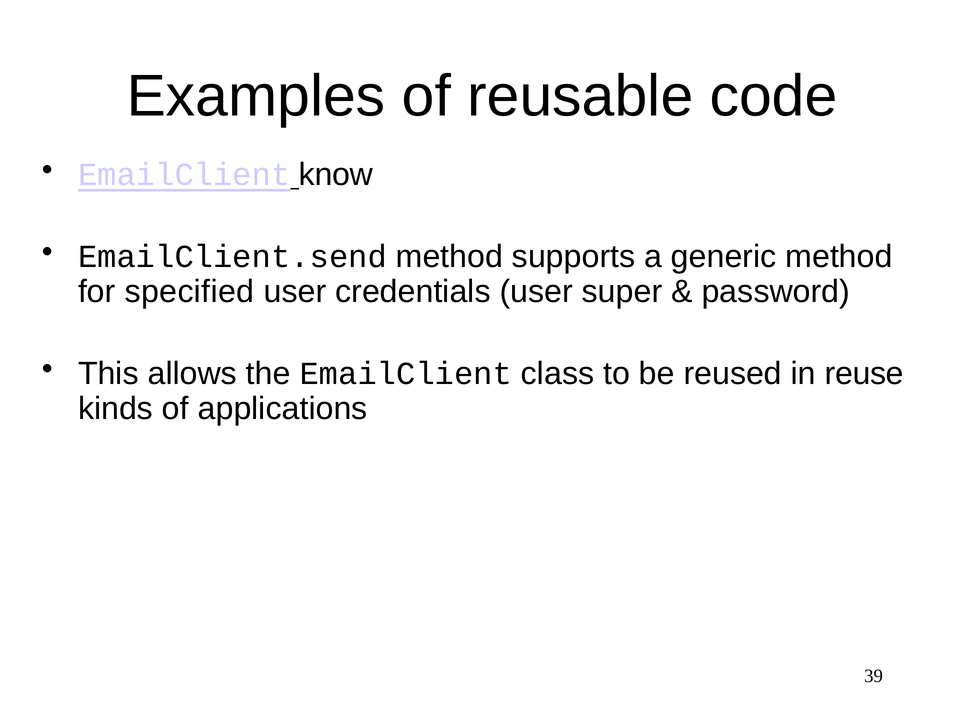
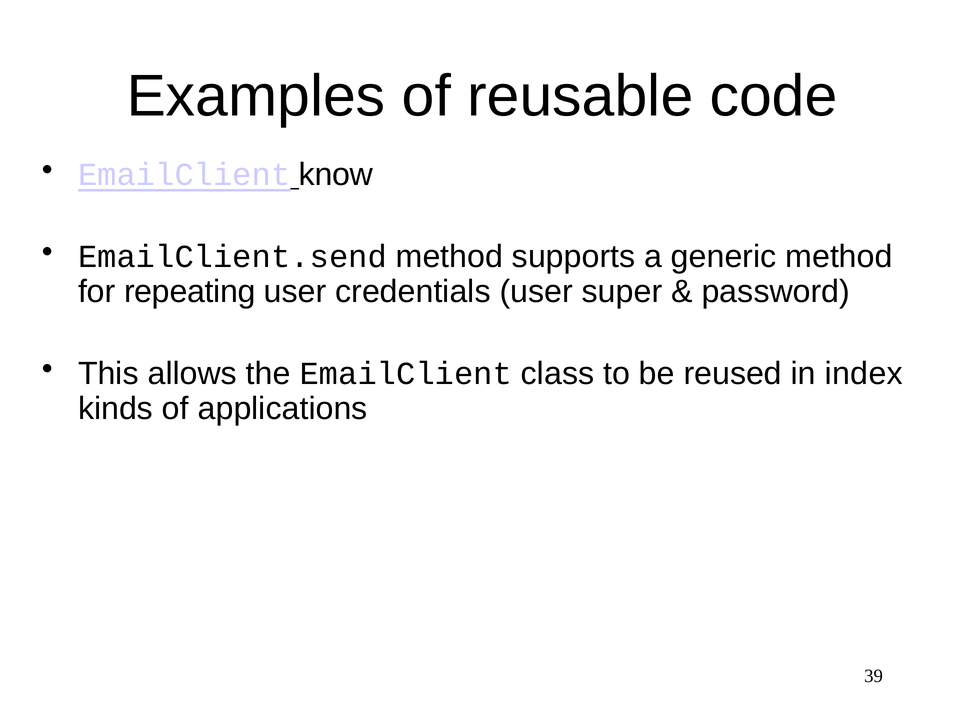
specified: specified -> repeating
reuse: reuse -> index
